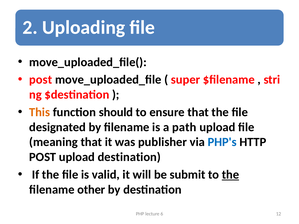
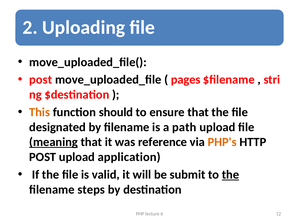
super: super -> pages
meaning underline: none -> present
publisher: publisher -> reference
PHP's colour: blue -> orange
upload destination: destination -> application
other: other -> steps
